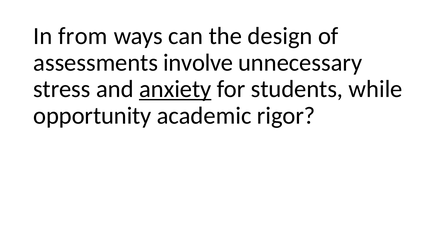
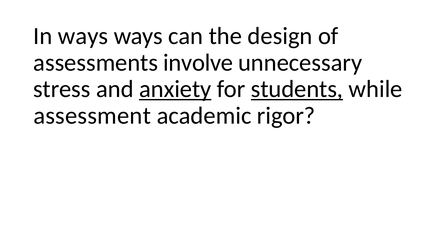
In from: from -> ways
students underline: none -> present
opportunity: opportunity -> assessment
